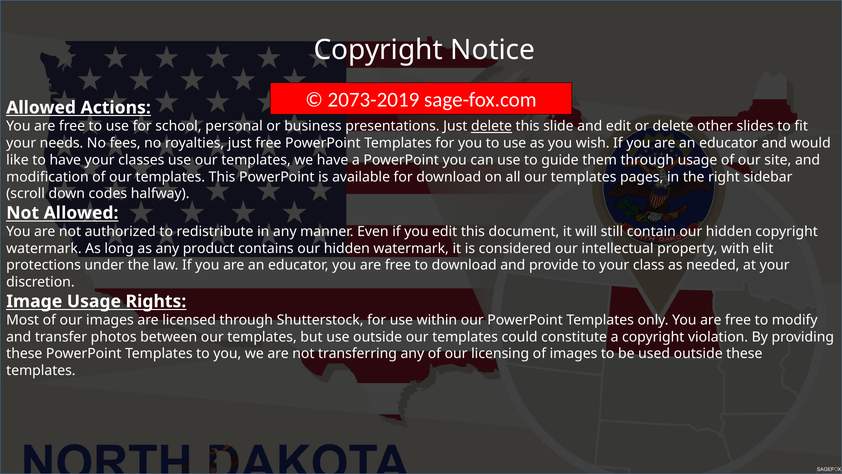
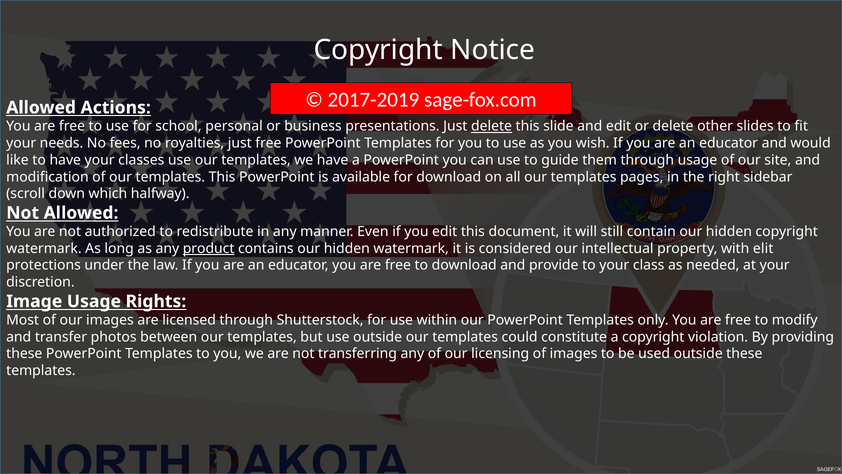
2073-2019: 2073-2019 -> 2017-2019
codes: codes -> which
product underline: none -> present
